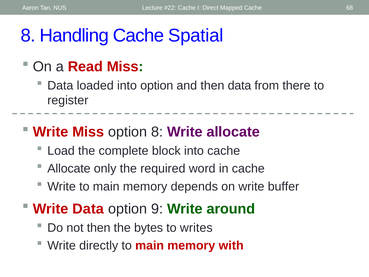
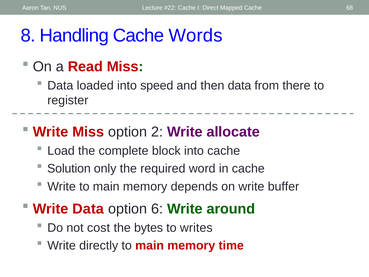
Spatial: Spatial -> Words
into option: option -> speed
option 8: 8 -> 2
Allocate at (69, 169): Allocate -> Solution
9: 9 -> 6
not then: then -> cost
with: with -> time
